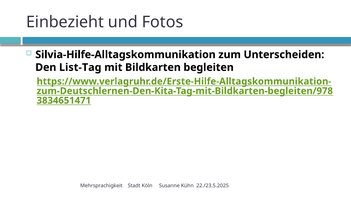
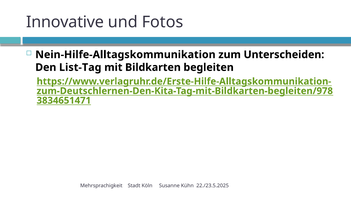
Einbezieht: Einbezieht -> Innovative
Silvia-Hilfe-Alltagskommunikation: Silvia-Hilfe-Alltagskommunikation -> Nein-Hilfe-Alltagskommunikation
